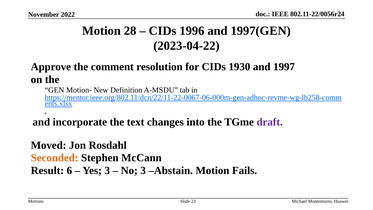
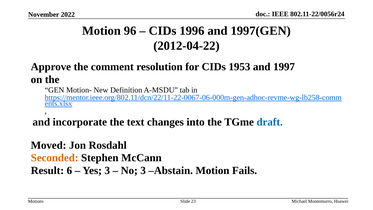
28: 28 -> 96
2023-04-22: 2023-04-22 -> 2012-04-22
1930: 1930 -> 1953
draft colour: purple -> blue
